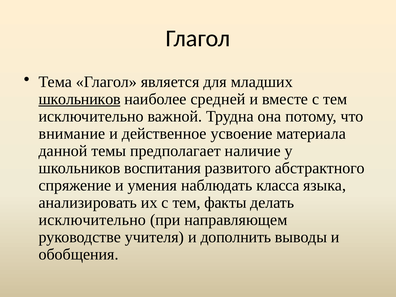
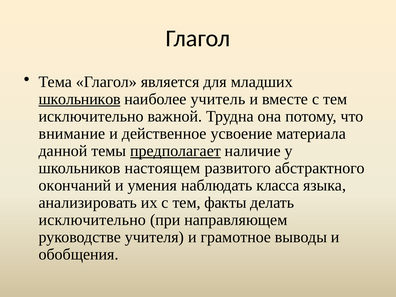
средней: средней -> учитель
предполагает underline: none -> present
воспитания: воспитания -> настоящем
спряжение: спряжение -> окончаний
дополнить: дополнить -> грамотное
